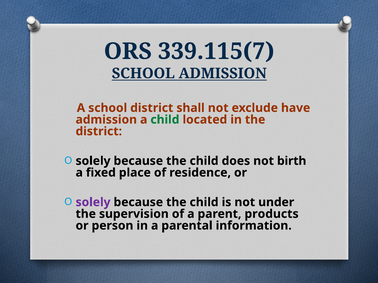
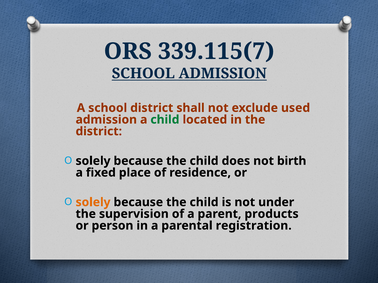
have: have -> used
solely at (93, 203) colour: purple -> orange
information: information -> registration
